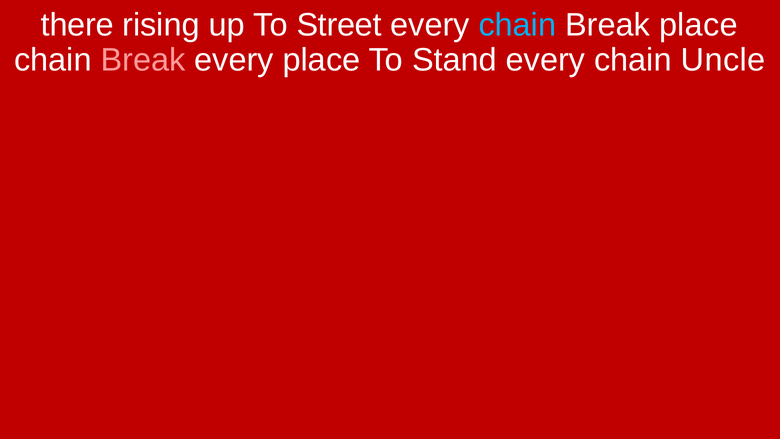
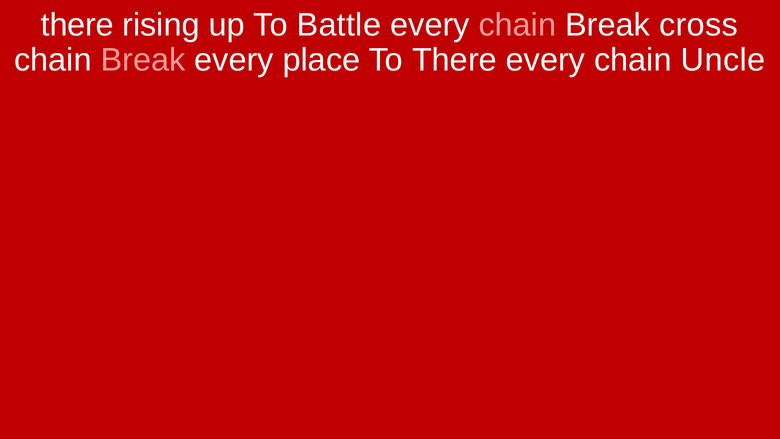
Street: Street -> Battle
chain at (517, 25) colour: light blue -> pink
Break place: place -> cross
To Stand: Stand -> There
